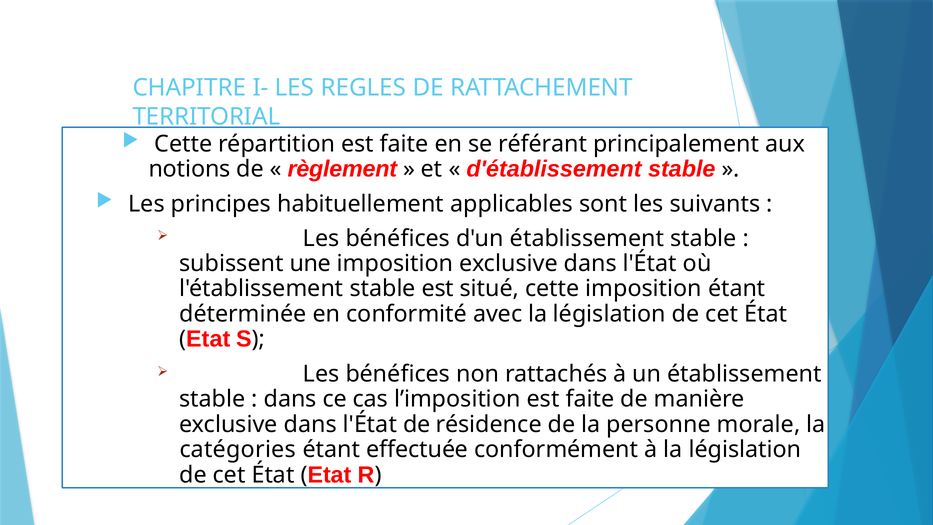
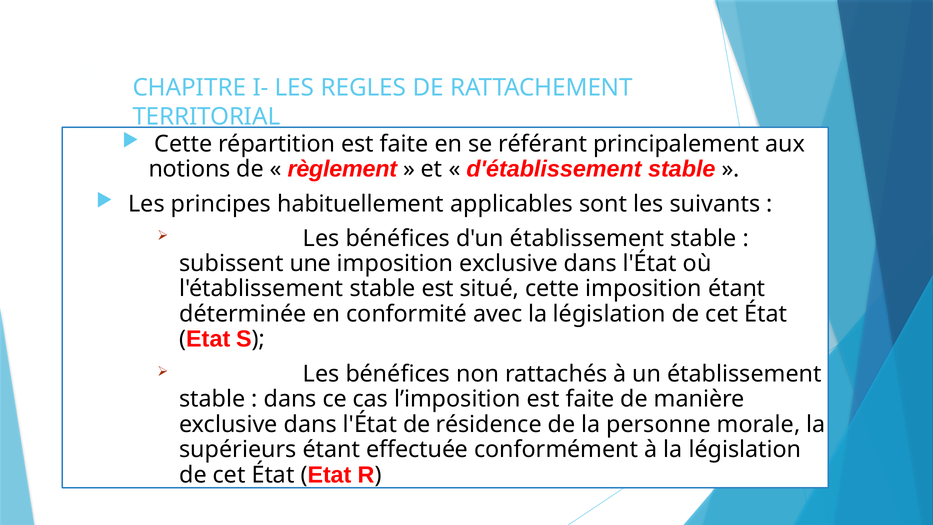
catégories: catégories -> supérieurs
